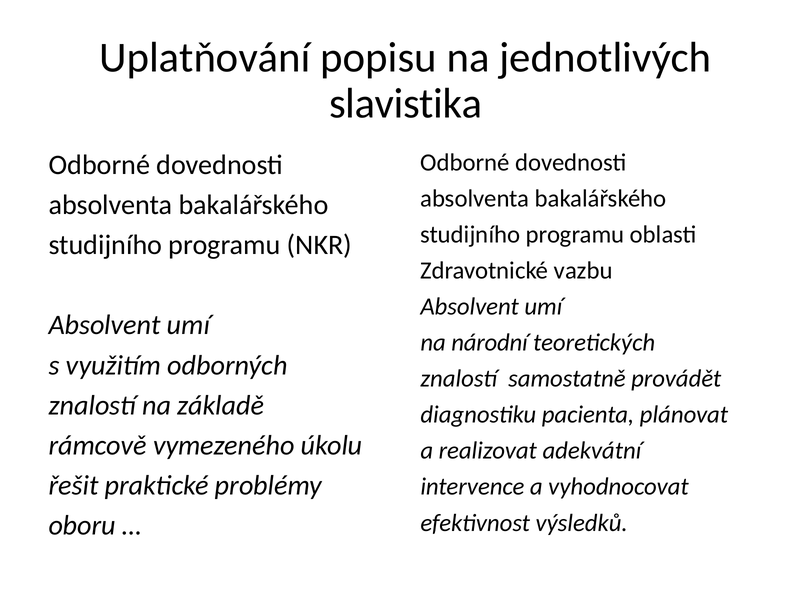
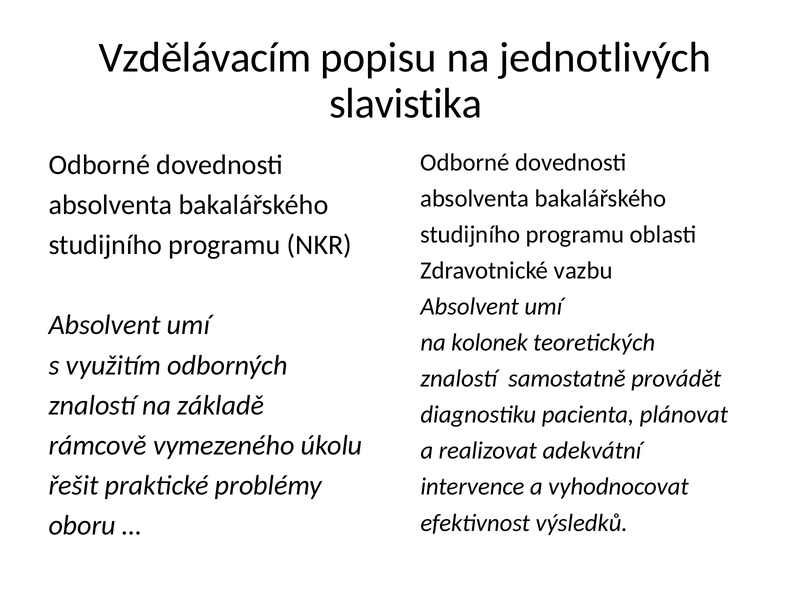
Uplatňování: Uplatňování -> Vzdělávacím
národní: národní -> kolonek
